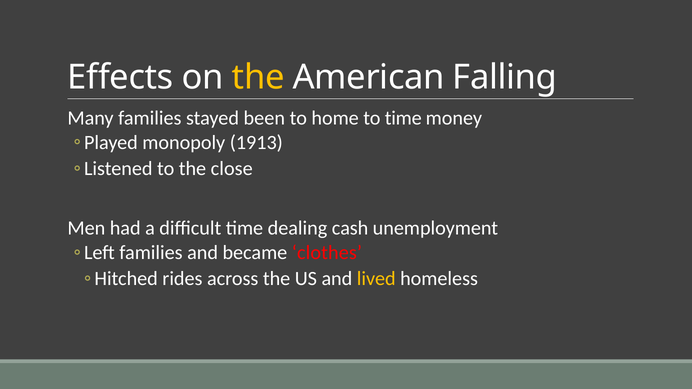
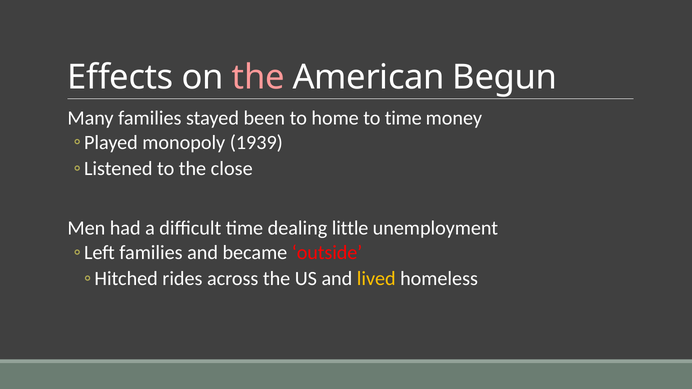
the at (258, 78) colour: yellow -> pink
Falling: Falling -> Begun
1913: 1913 -> 1939
cash: cash -> little
clothes: clothes -> outside
